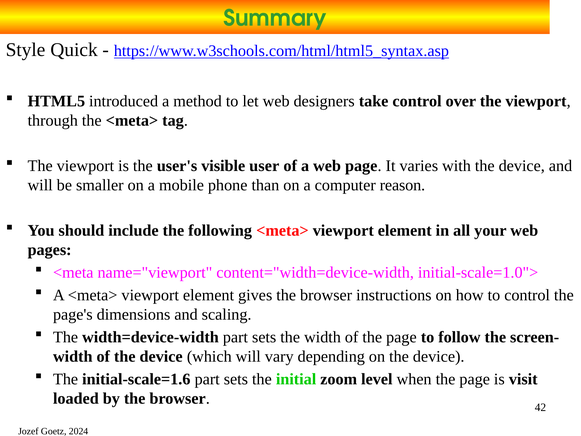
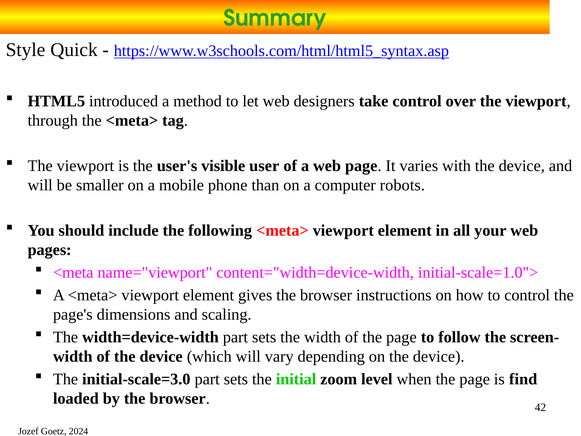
reason: reason -> robots
initial-scale=1.6: initial-scale=1.6 -> initial-scale=3.0
visit: visit -> find
